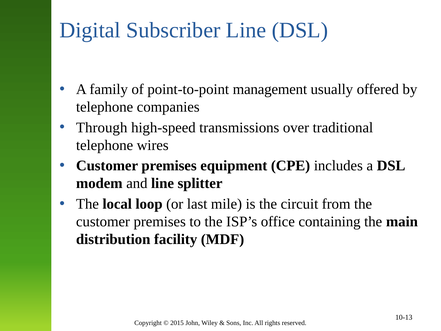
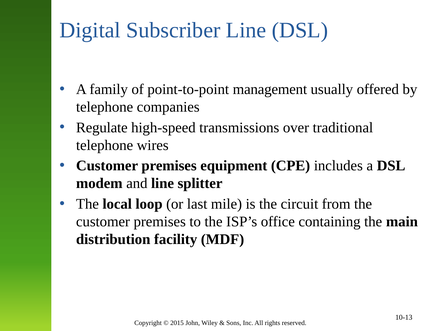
Through: Through -> Regulate
